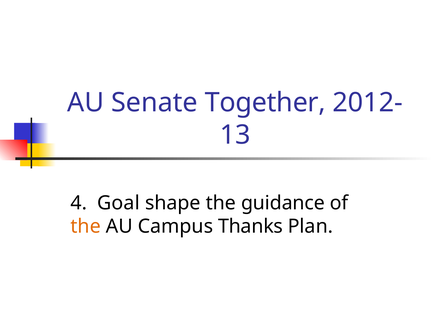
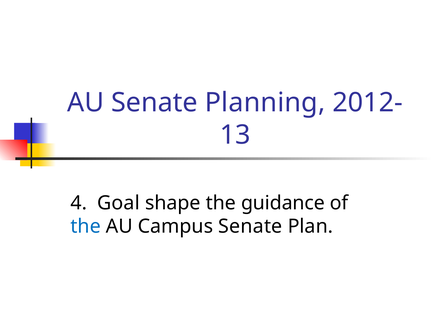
Together: Together -> Planning
the at (86, 226) colour: orange -> blue
Campus Thanks: Thanks -> Senate
